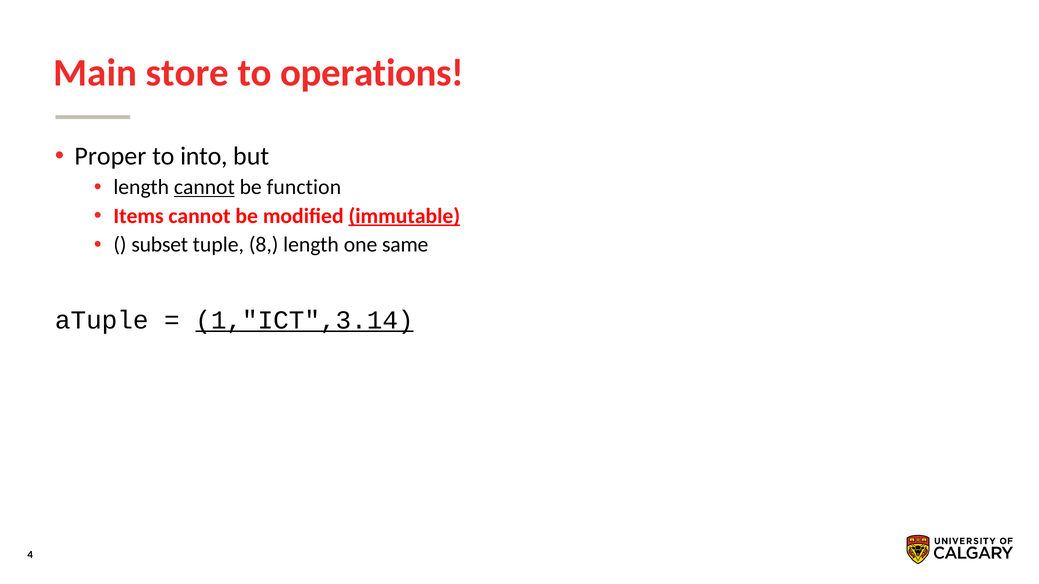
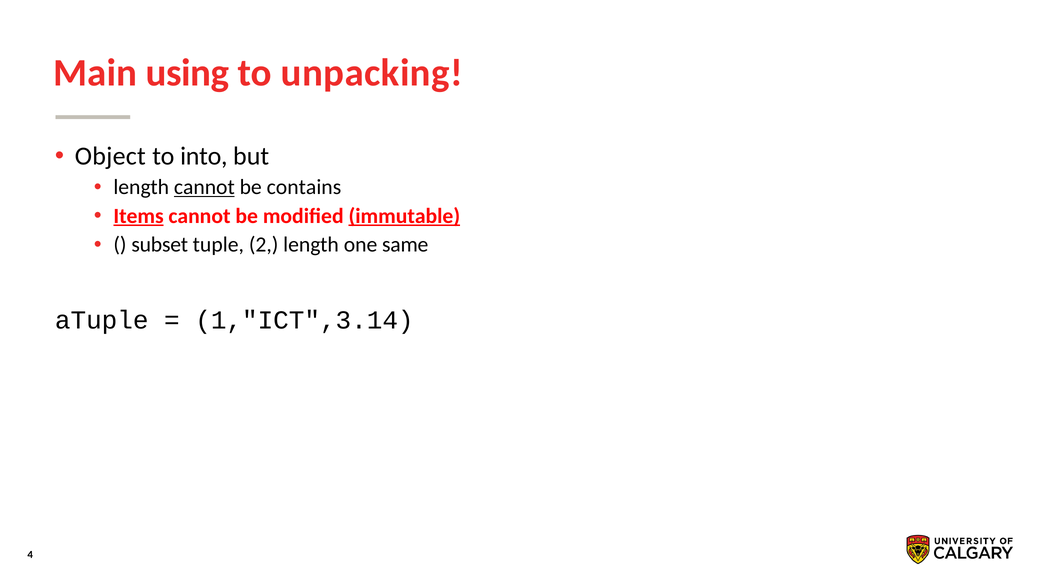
store: store -> using
operations: operations -> unpacking
Proper: Proper -> Object
function: function -> contains
Items underline: none -> present
8: 8 -> 2
1,"ICT",3.14 underline: present -> none
